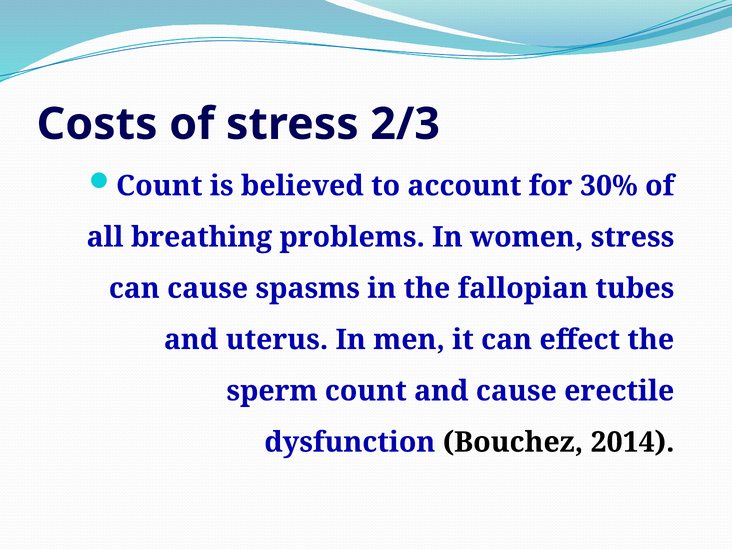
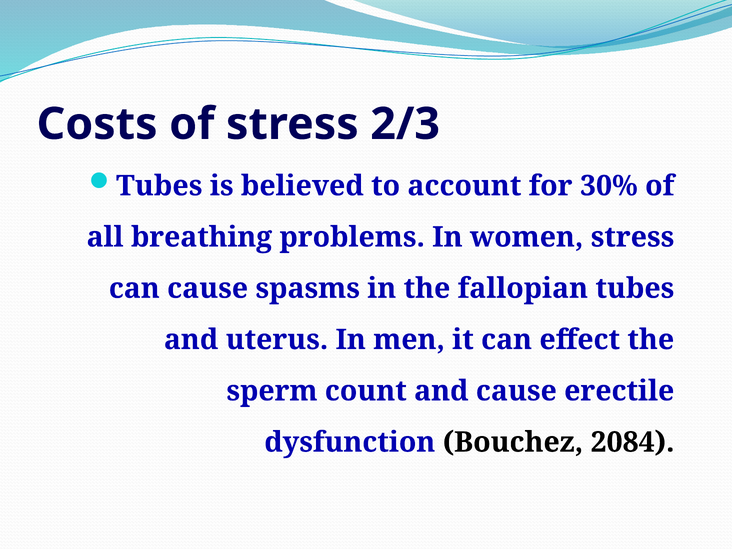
Count at (159, 186): Count -> Tubes
2014: 2014 -> 2084
